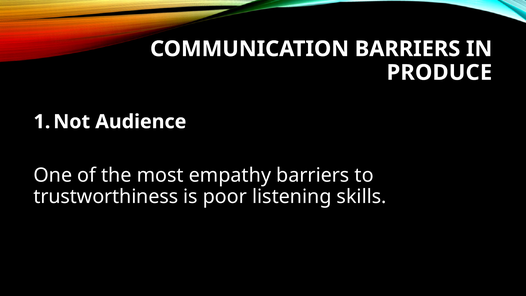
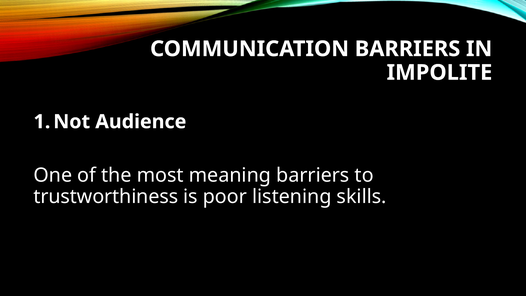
PRODUCE: PRODUCE -> IMPOLITE
empathy: empathy -> meaning
